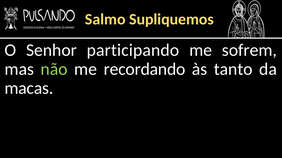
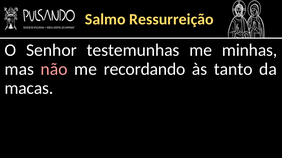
Supliquemos: Supliquemos -> Ressurreição
participando: participando -> testemunhas
sofrem: sofrem -> minhas
não colour: light green -> pink
